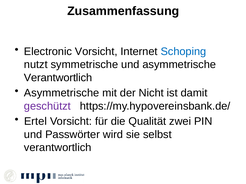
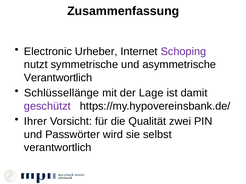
Electronic Vorsicht: Vorsicht -> Urheber
Schoping colour: blue -> purple
Asymmetrische at (62, 93): Asymmetrische -> Schlüssellänge
Nicht: Nicht -> Lage
Ertel: Ertel -> Ihrer
